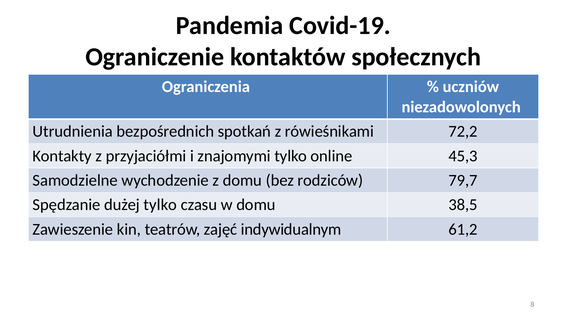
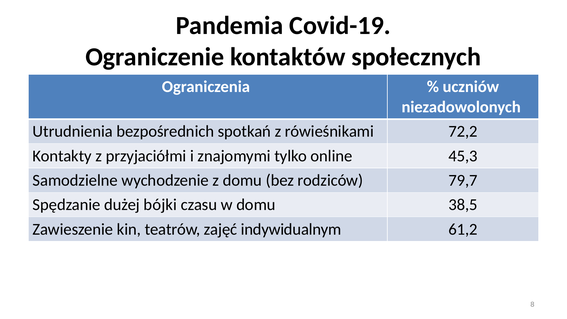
dużej tylko: tylko -> bójki
